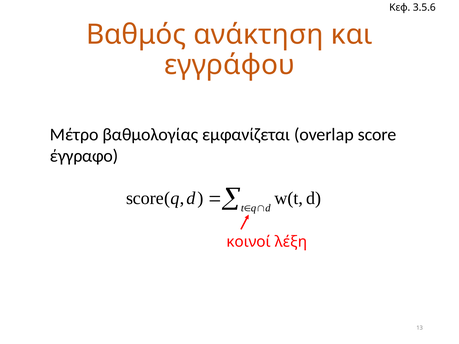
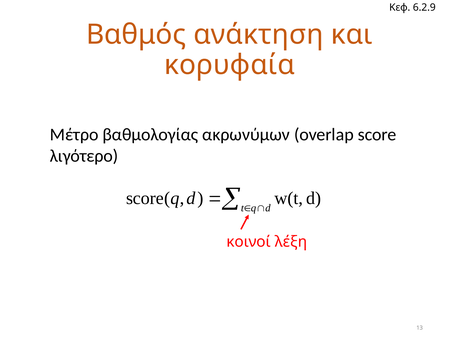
3.5.6: 3.5.6 -> 6.2.9
εγγράφου: εγγράφου -> κορυφαία
εμφανίζεται: εμφανίζεται -> ακρωνύμων
έγγραφο: έγγραφο -> λιγότερο
